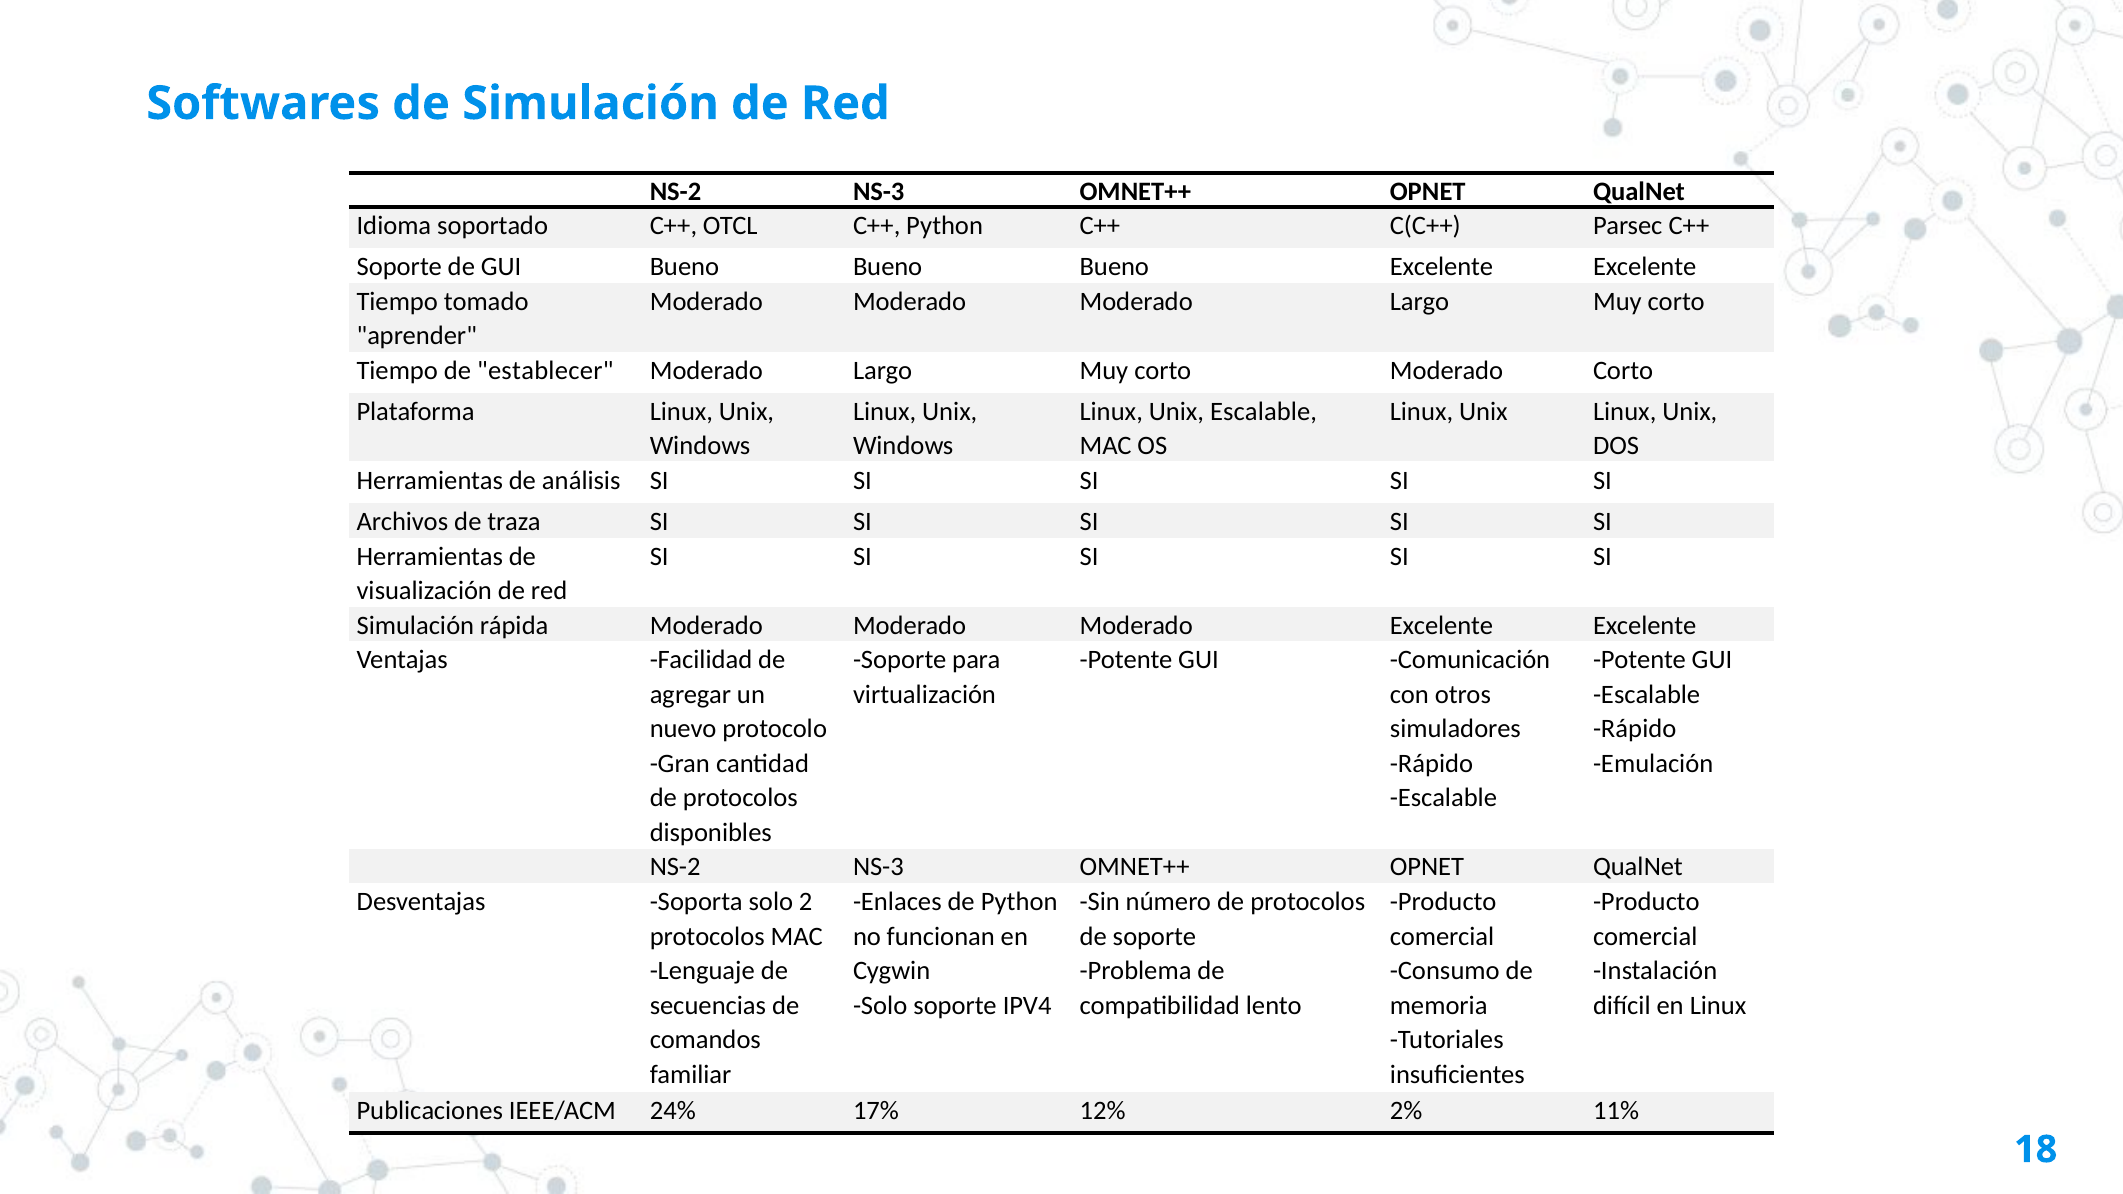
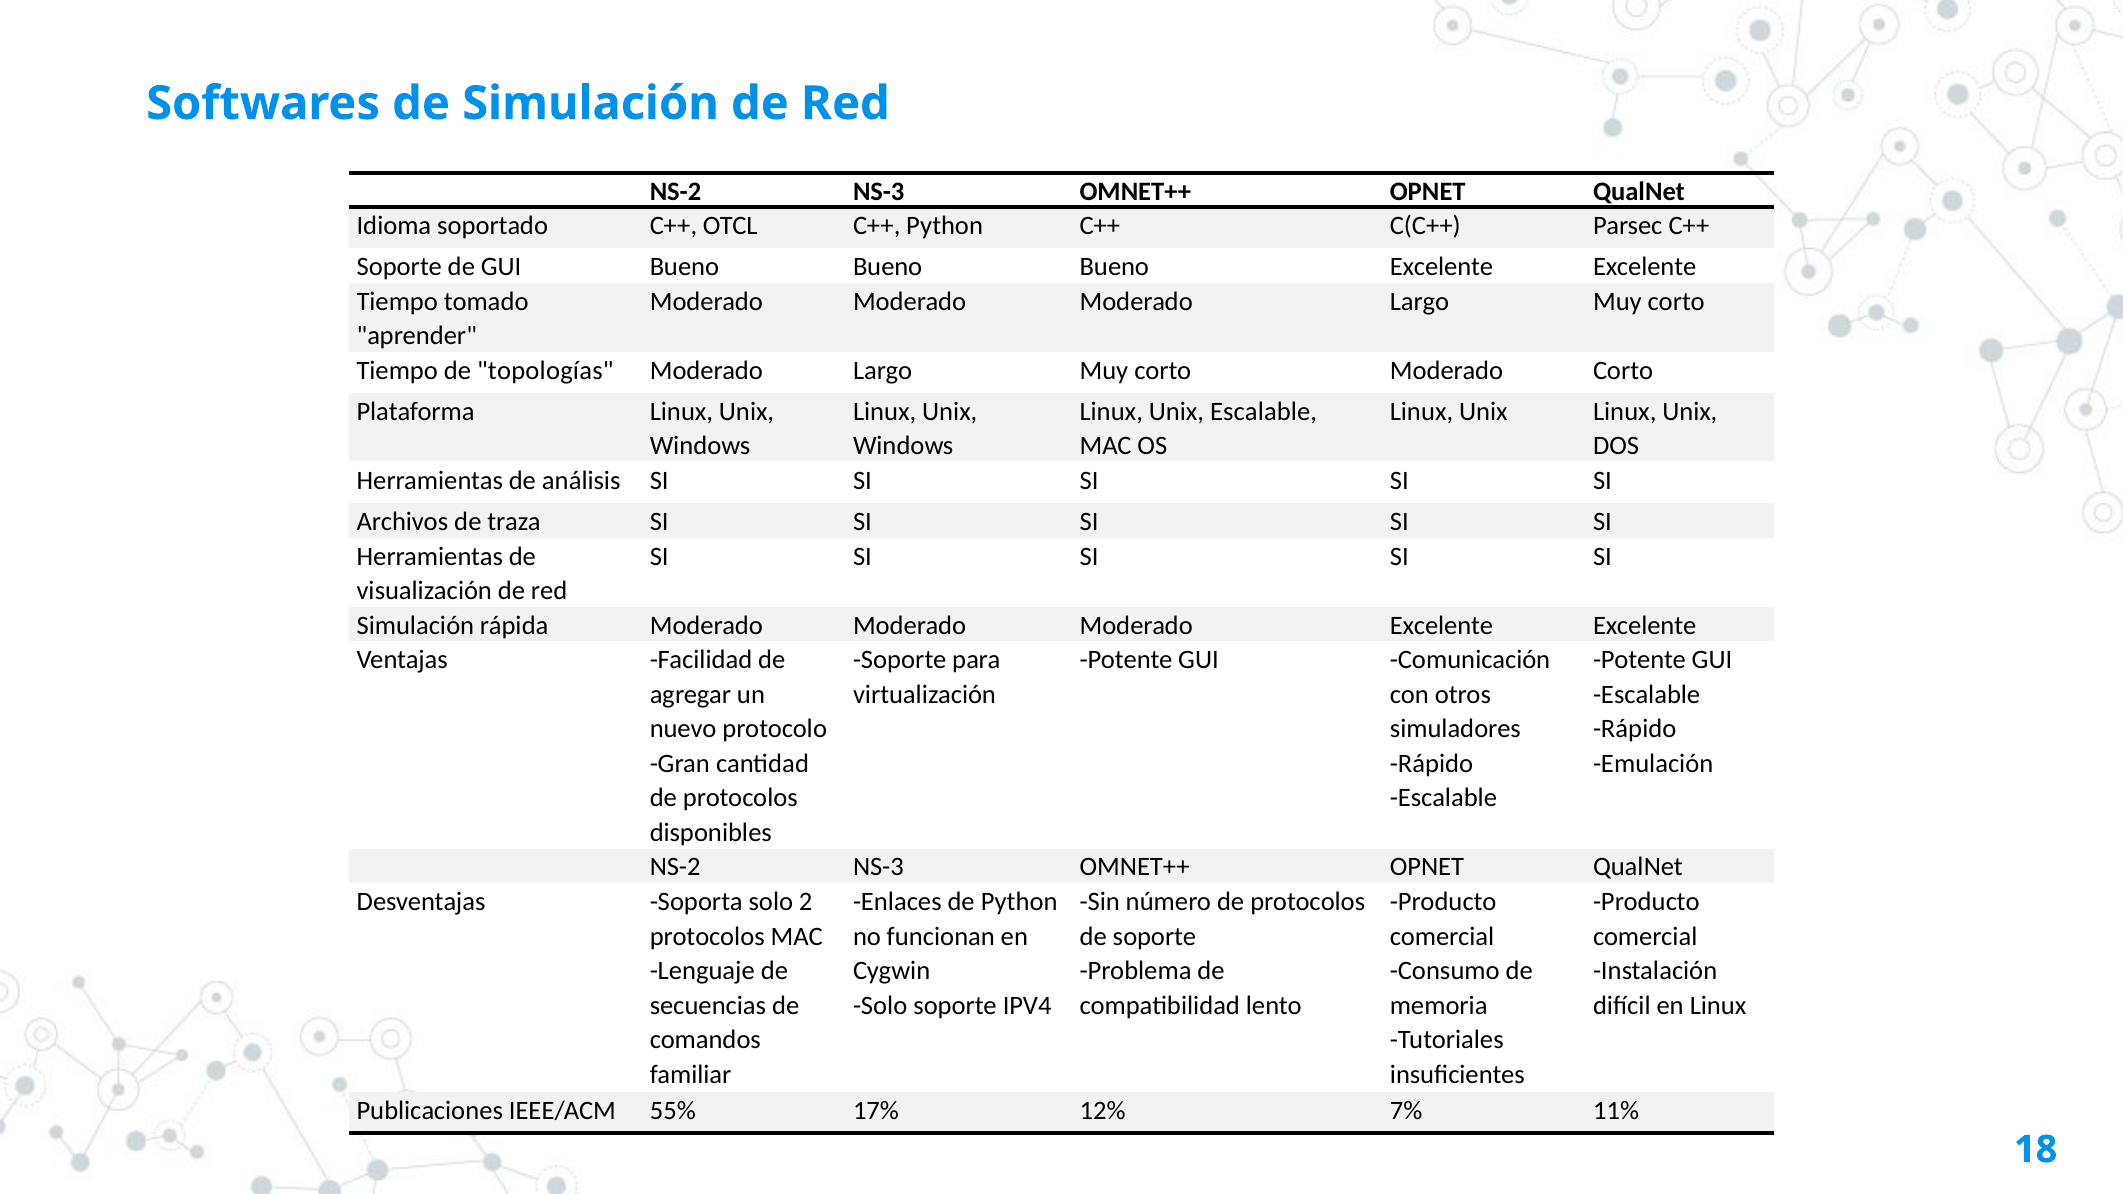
establecer: establecer -> topologías
24%: 24% -> 55%
2%: 2% -> 7%
